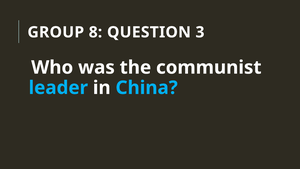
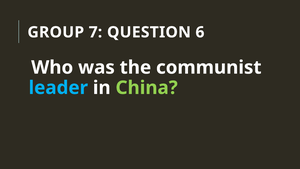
8: 8 -> 7
3: 3 -> 6
China colour: light blue -> light green
